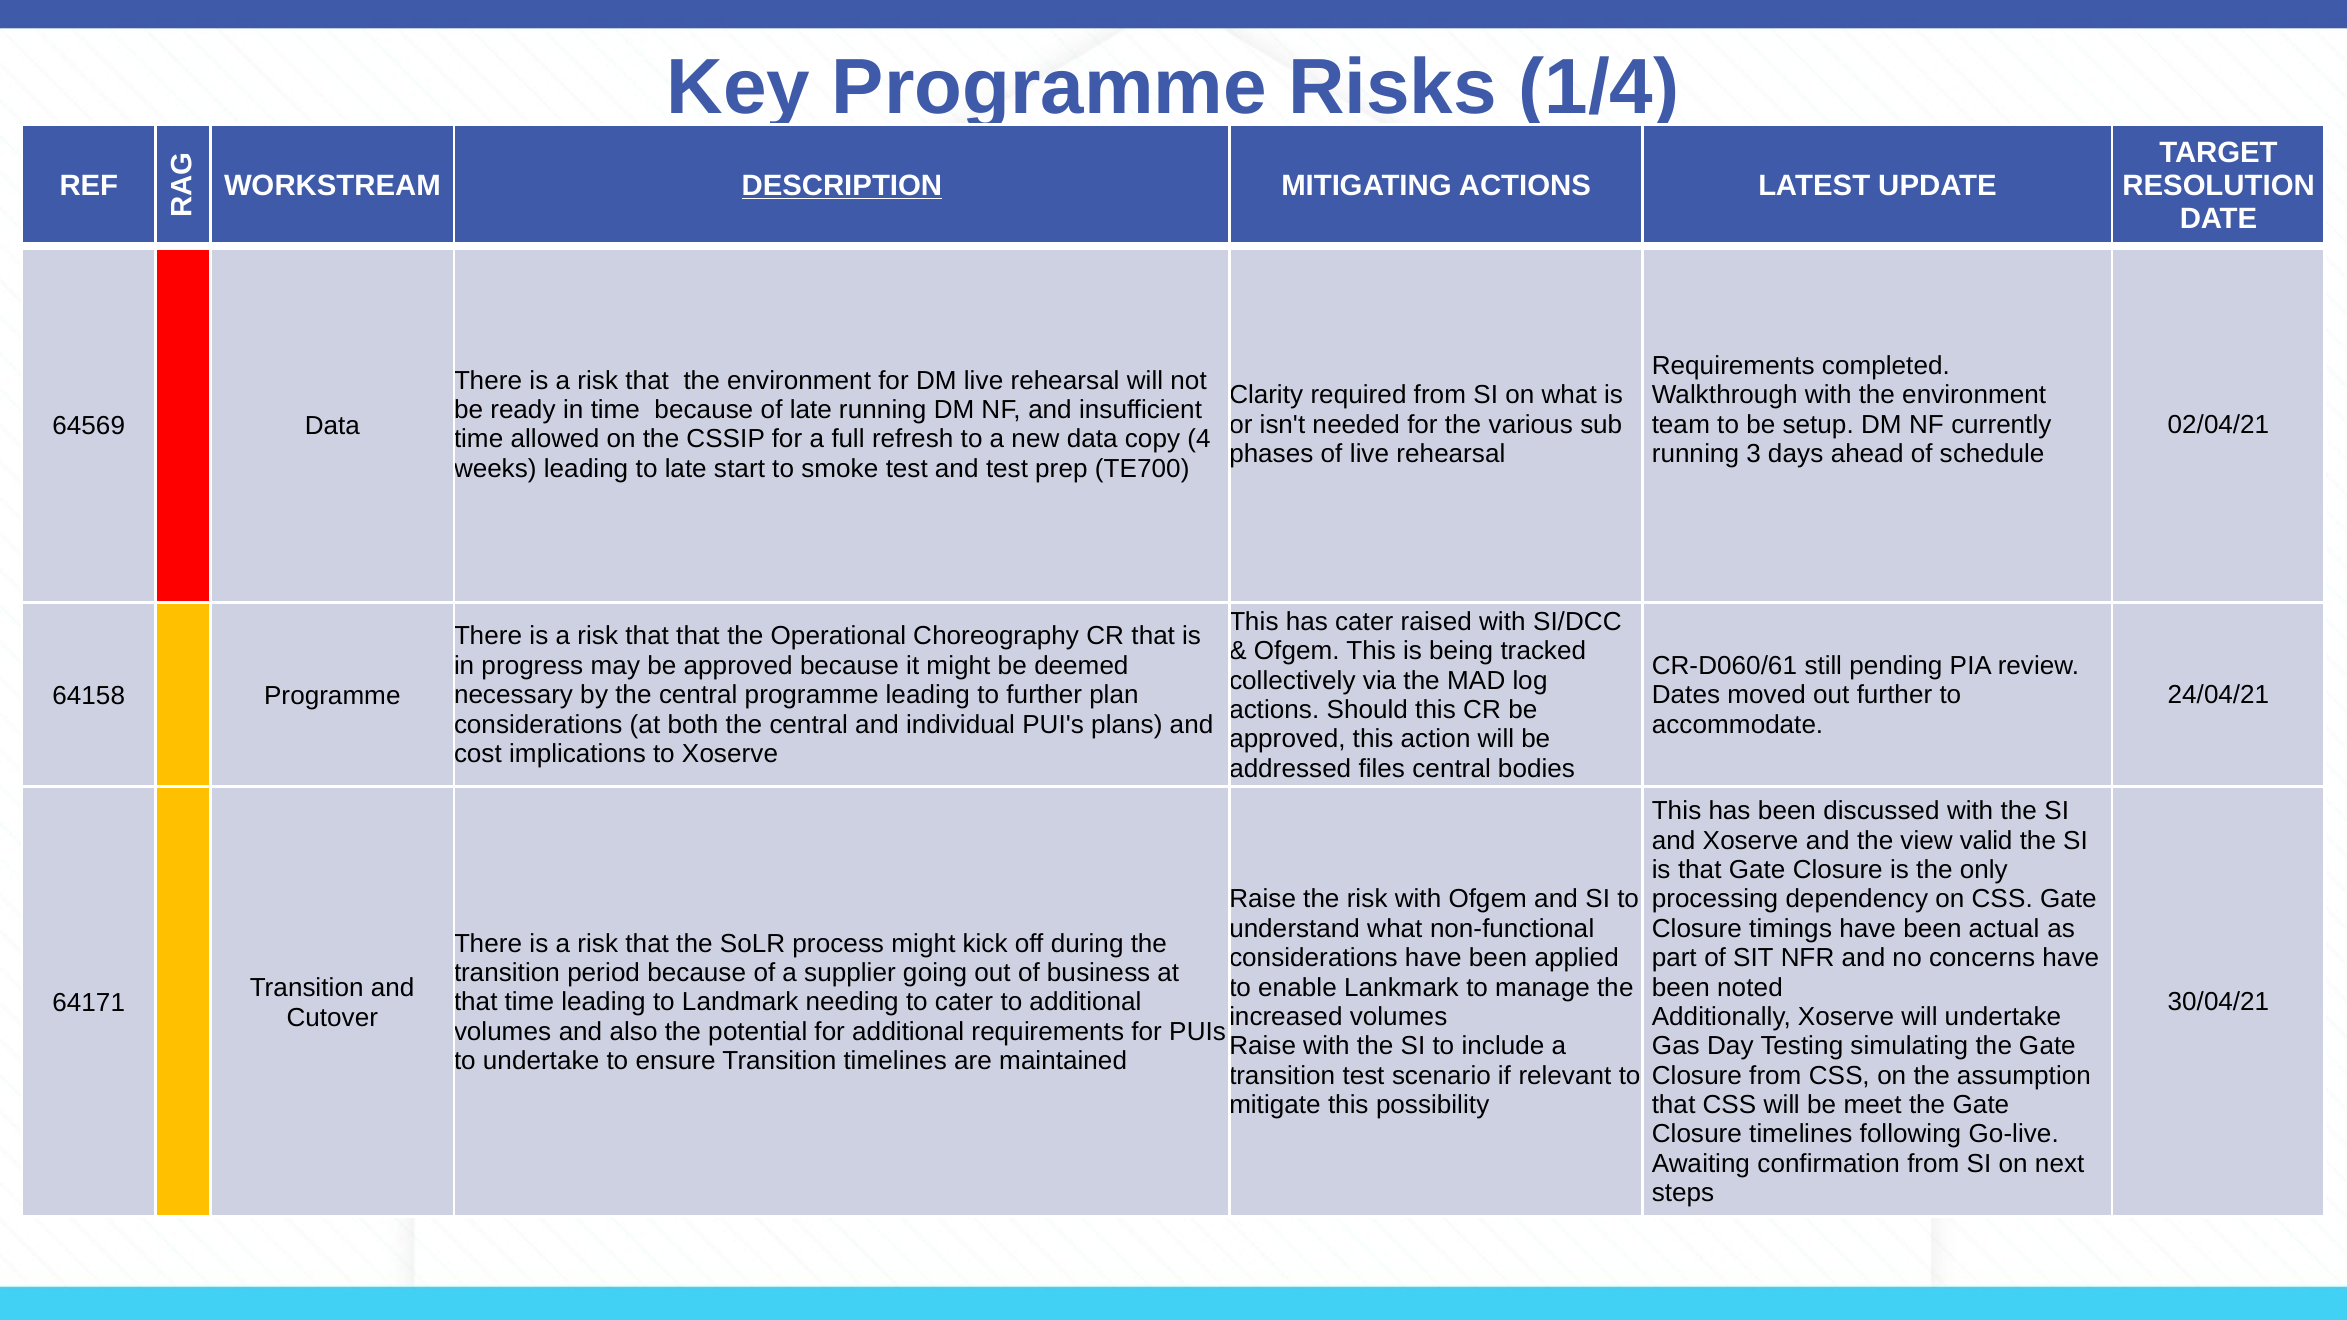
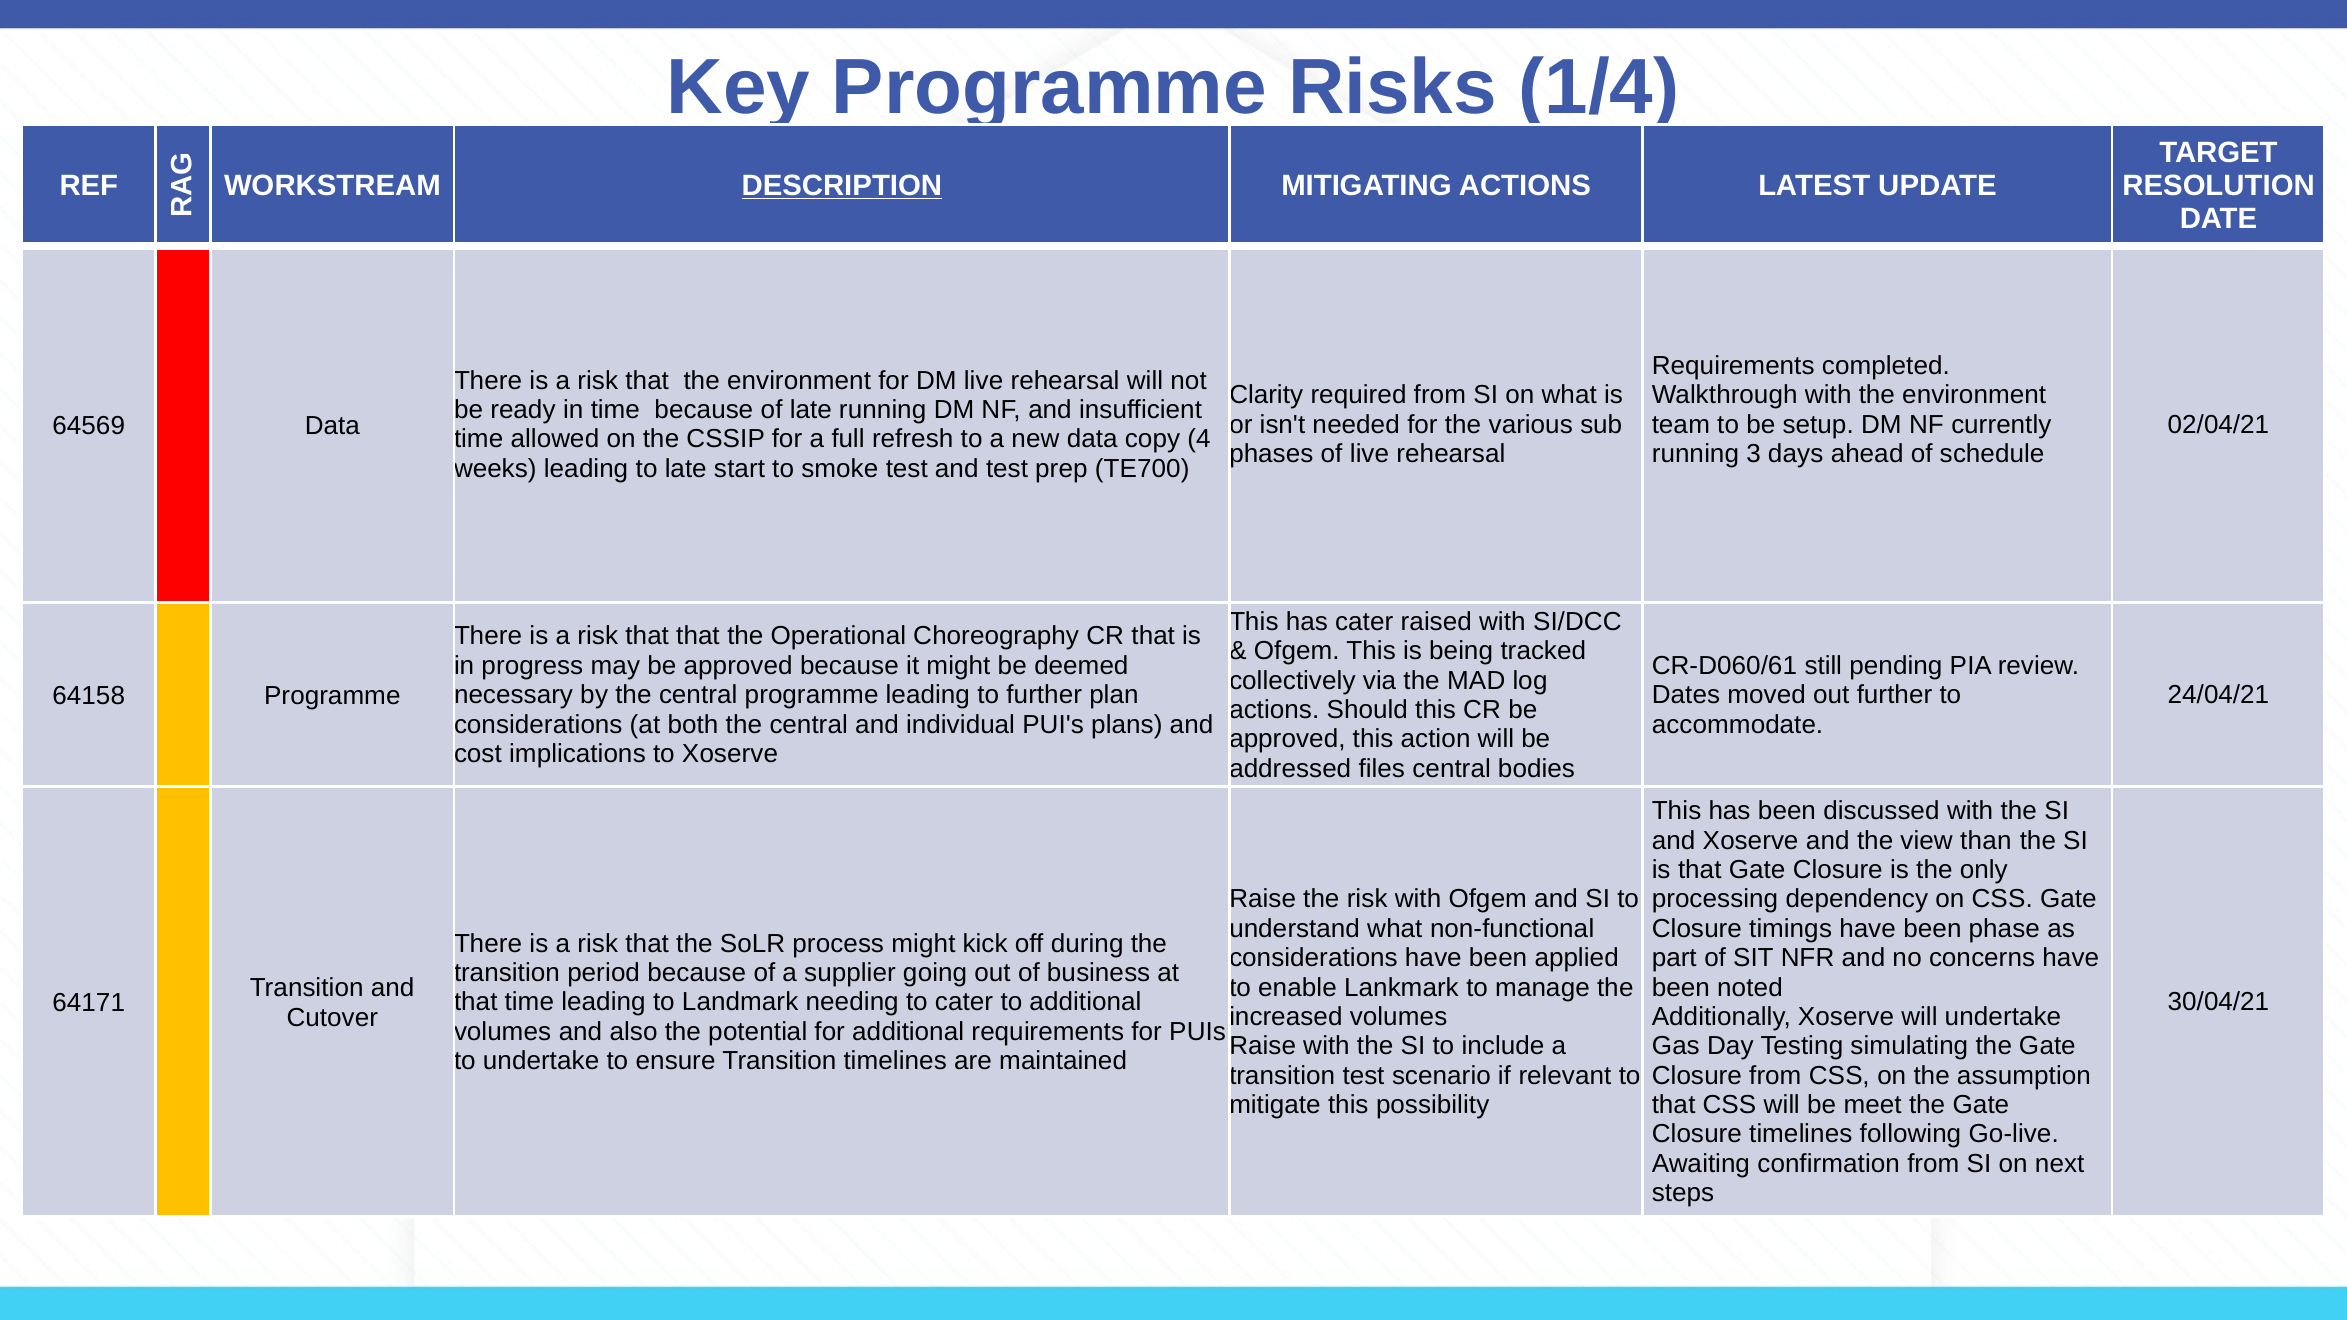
valid: valid -> than
actual: actual -> phase
